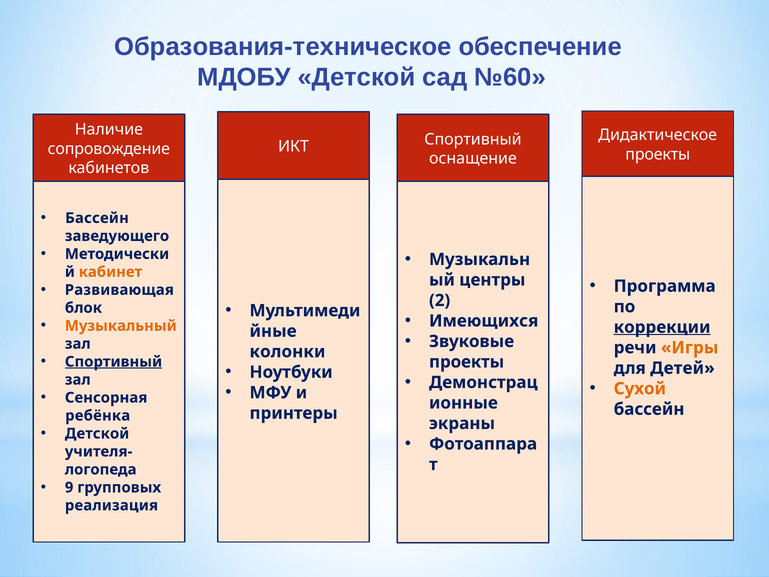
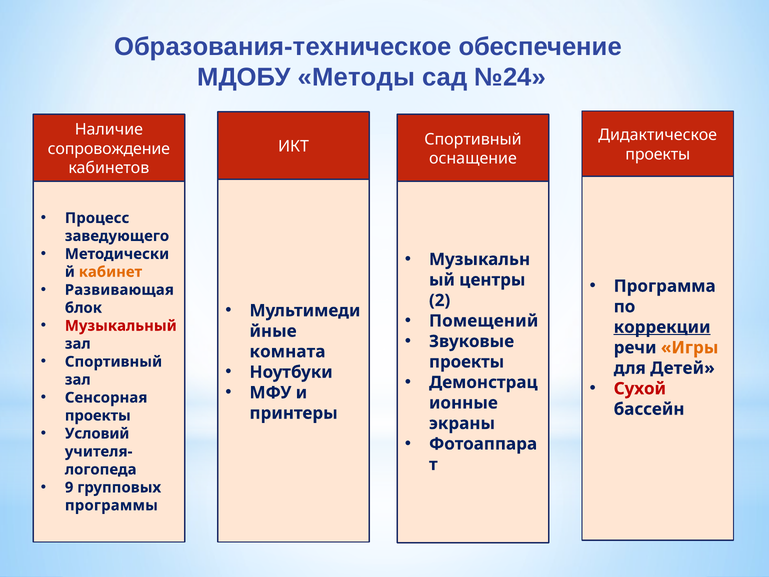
МДОБУ Детской: Детской -> Методы
№60: №60 -> №24
Бассейн at (97, 218): Бассейн -> Процесс
Имеющихся: Имеющихся -> Помещений
Музыкальный colour: orange -> red
колонки: колонки -> комната
Спортивный at (113, 362) underline: present -> none
Сухой colour: orange -> red
ребёнка at (98, 415): ребёнка -> проекты
Детской at (97, 433): Детской -> Условий
реализация: реализация -> программы
